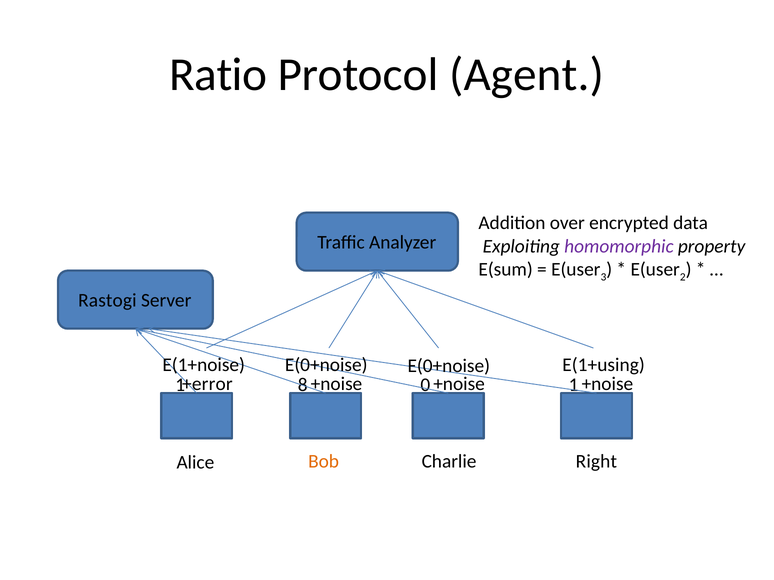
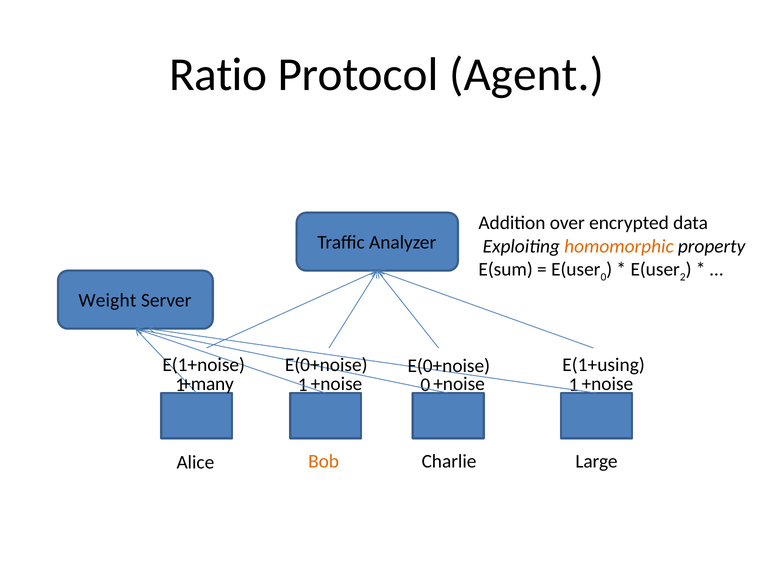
homomorphic colour: purple -> orange
3 at (603, 277): 3 -> 0
Rastogi: Rastogi -> Weight
+error: +error -> +many
1 8: 8 -> 1
Right: Right -> Large
